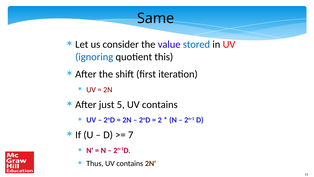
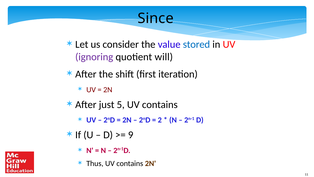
Same: Same -> Since
ignoring colour: blue -> purple
this: this -> will
7: 7 -> 9
